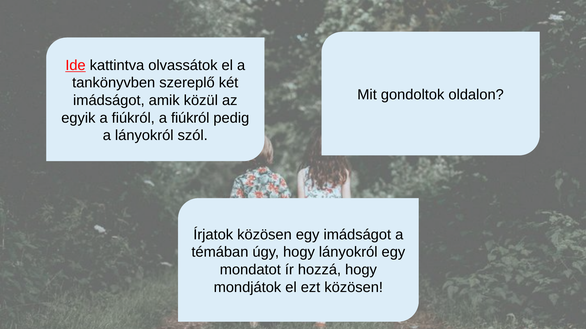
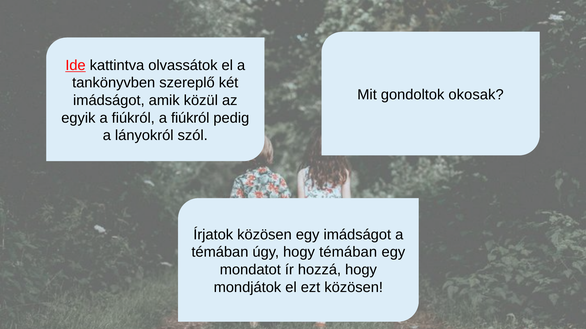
oldalon: oldalon -> okosak
hogy lányokról: lányokról -> témában
